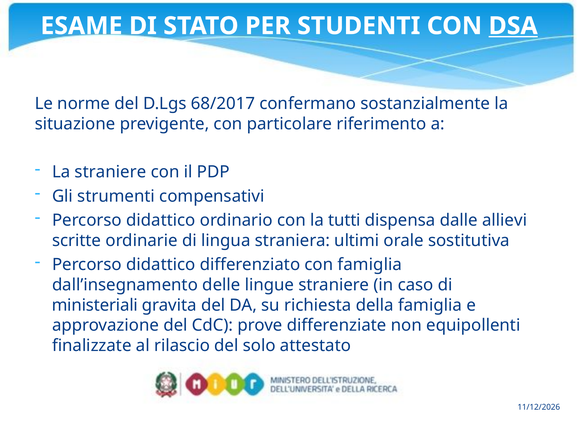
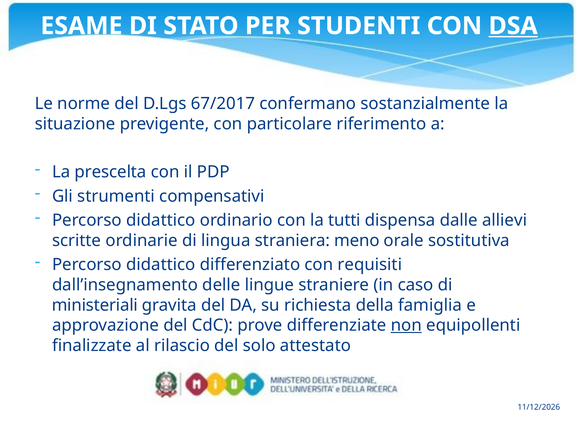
68/2017: 68/2017 -> 67/2017
La straniere: straniere -> prescelta
ultimi: ultimi -> meno
con famiglia: famiglia -> requisiti
non underline: none -> present
